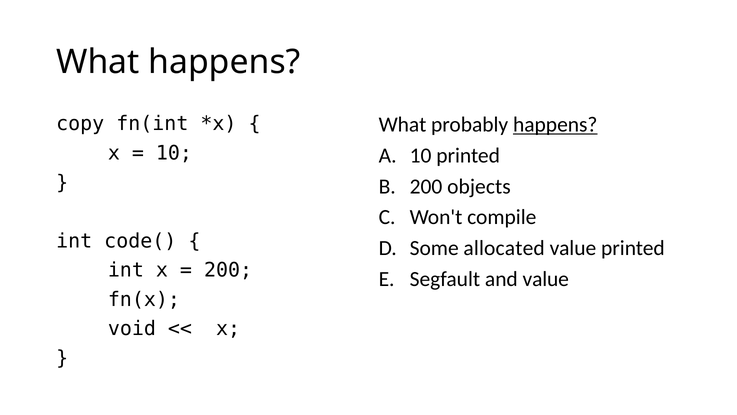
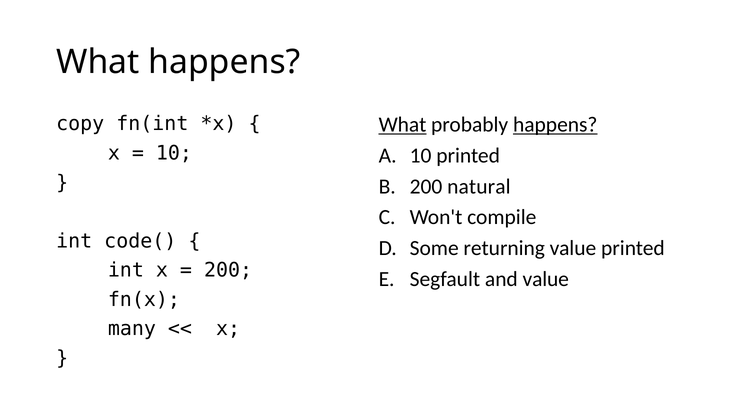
What at (402, 125) underline: none -> present
objects: objects -> natural
allocated: allocated -> returning
void: void -> many
